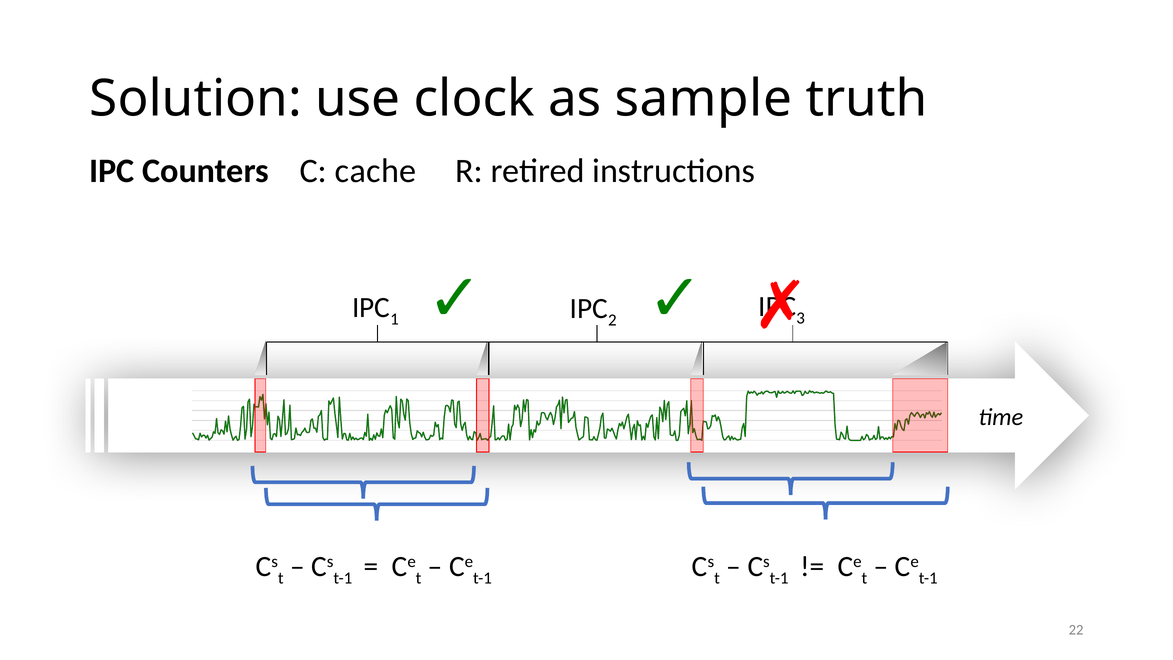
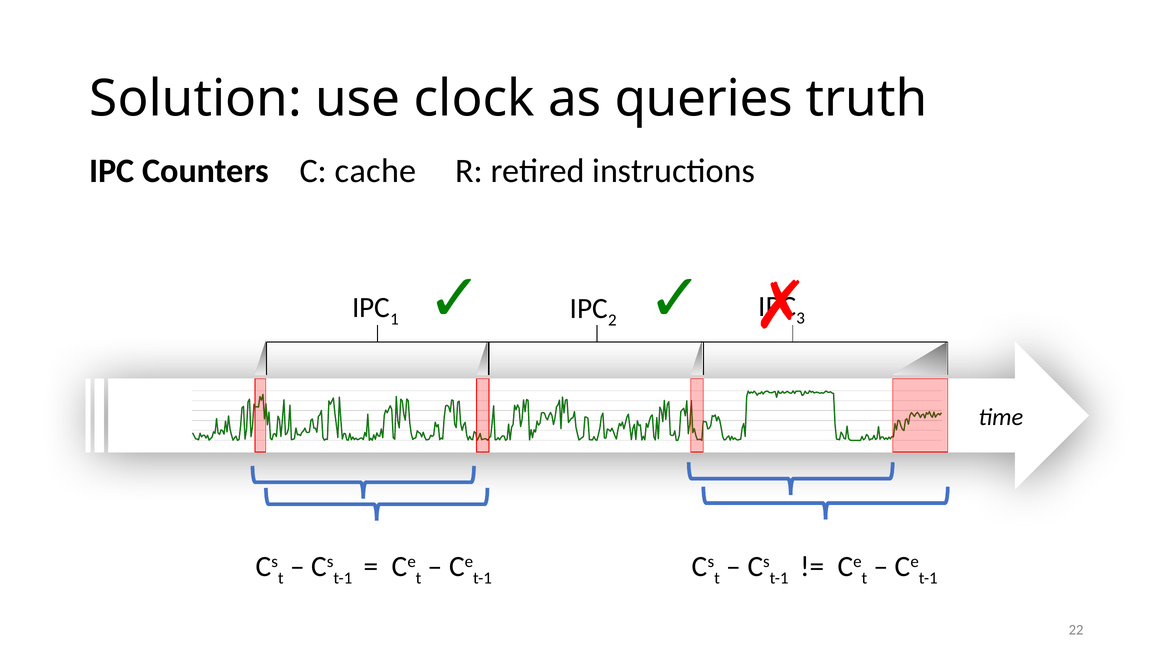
sample: sample -> queries
